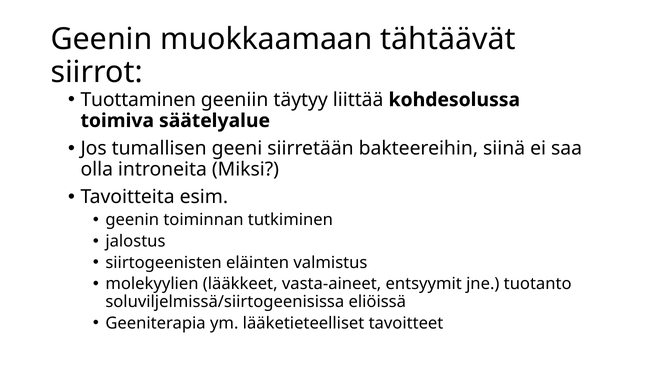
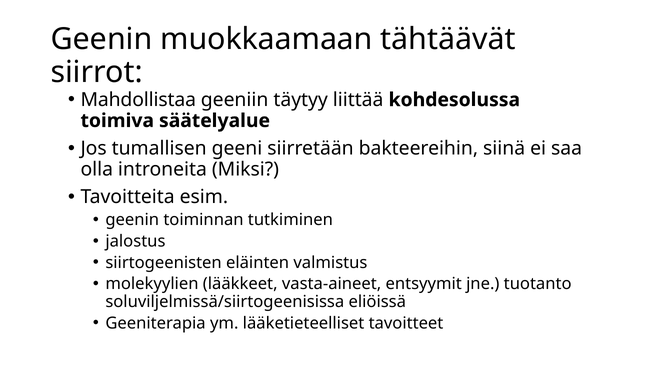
Tuottaminen: Tuottaminen -> Mahdollistaa
